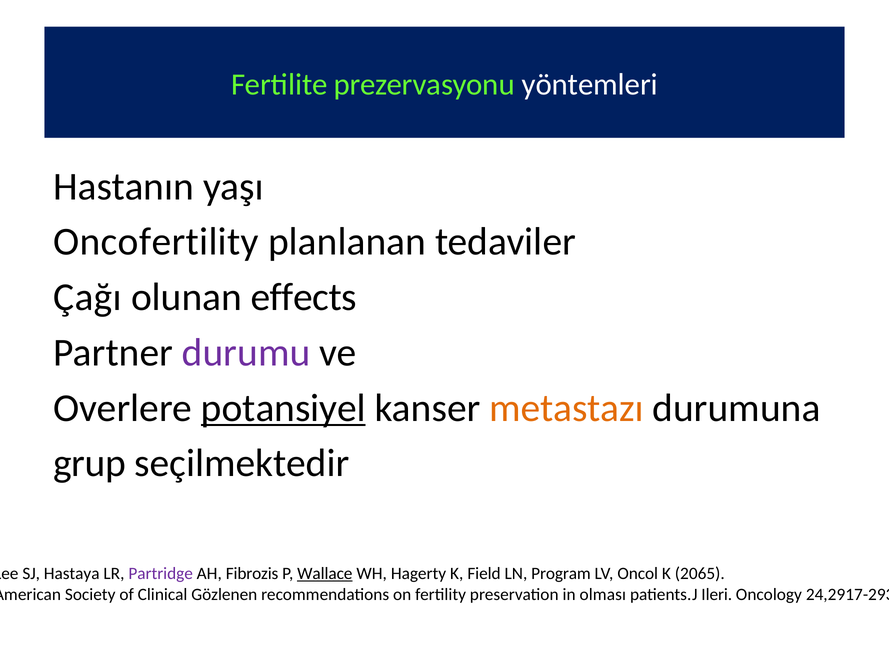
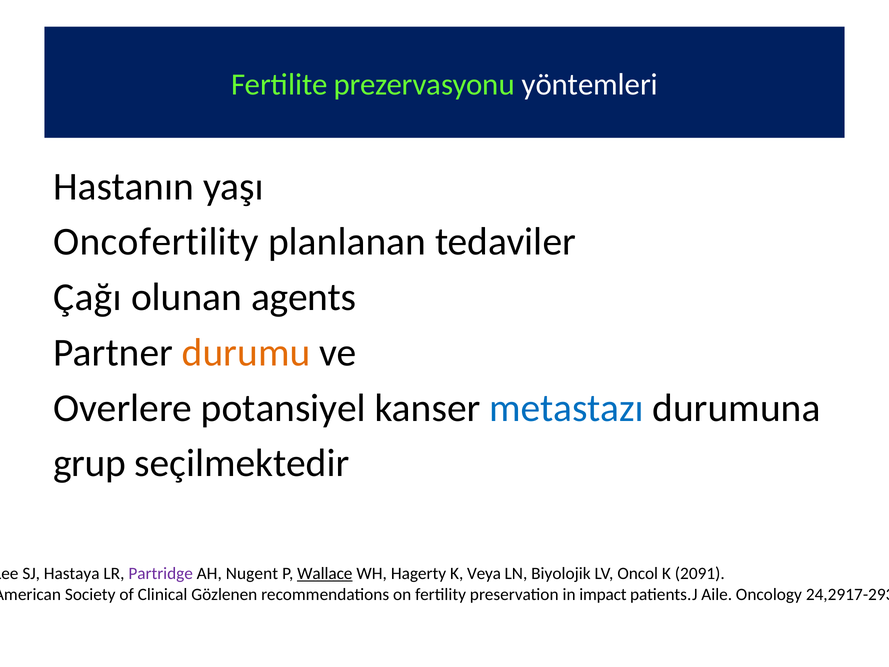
effects: effects -> agents
durumu colour: purple -> orange
potansiyel underline: present -> none
metastazı colour: orange -> blue
Fibrozis: Fibrozis -> Nugent
Field: Field -> Veya
Program: Program -> Biyolojik
2065: 2065 -> 2091
olması: olması -> impact
Ileri: Ileri -> Aile
